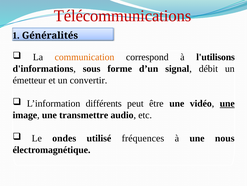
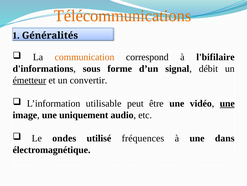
Télécommunications colour: red -> orange
l'utilisons: l'utilisons -> l'bifilaire
émetteur underline: none -> present
différents: différents -> utilisable
transmettre: transmettre -> uniquement
nous: nous -> dans
